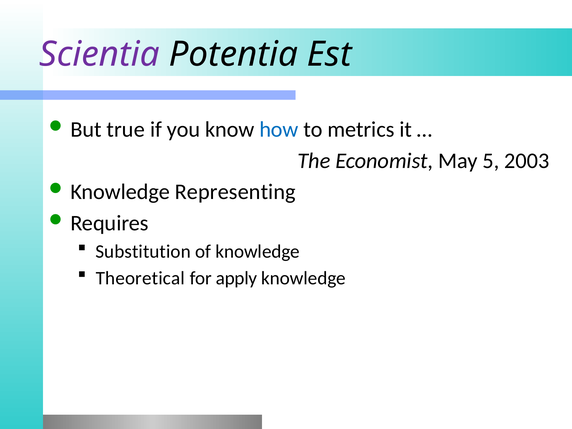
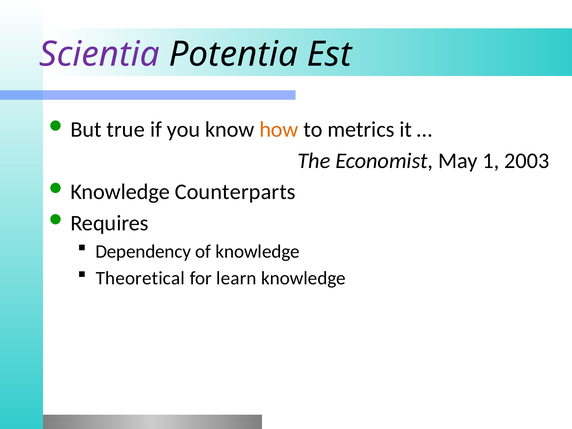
how colour: blue -> orange
5: 5 -> 1
Representing: Representing -> Counterparts
Substitution: Substitution -> Dependency
apply: apply -> learn
